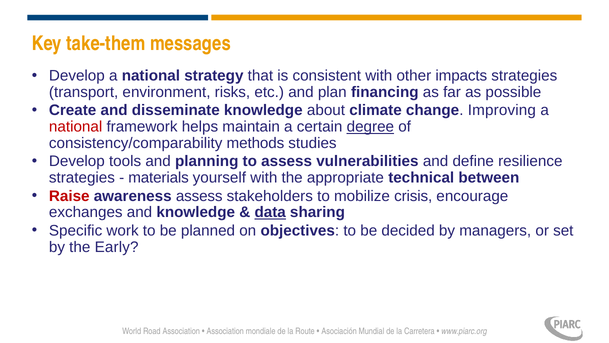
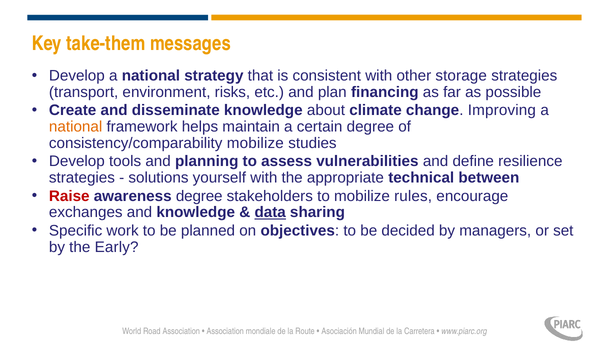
impacts: impacts -> storage
national at (76, 127) colour: red -> orange
degree at (370, 127) underline: present -> none
consistency/comparability methods: methods -> mobilize
materials: materials -> solutions
awareness assess: assess -> degree
crisis: crisis -> rules
